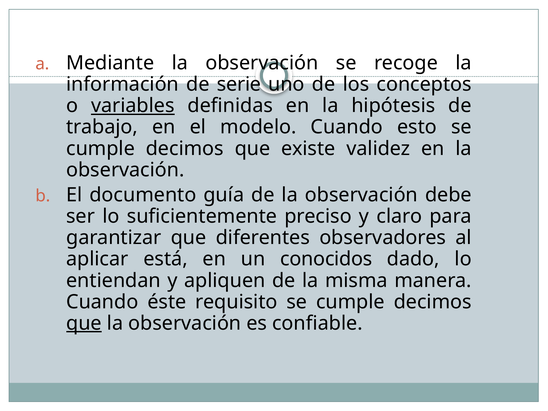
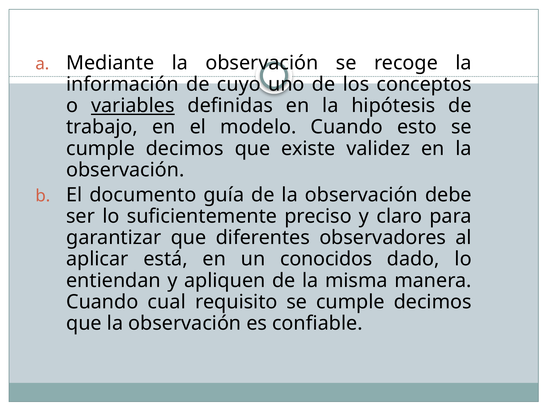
serie: serie -> cuyo
éste: éste -> cual
que at (84, 323) underline: present -> none
